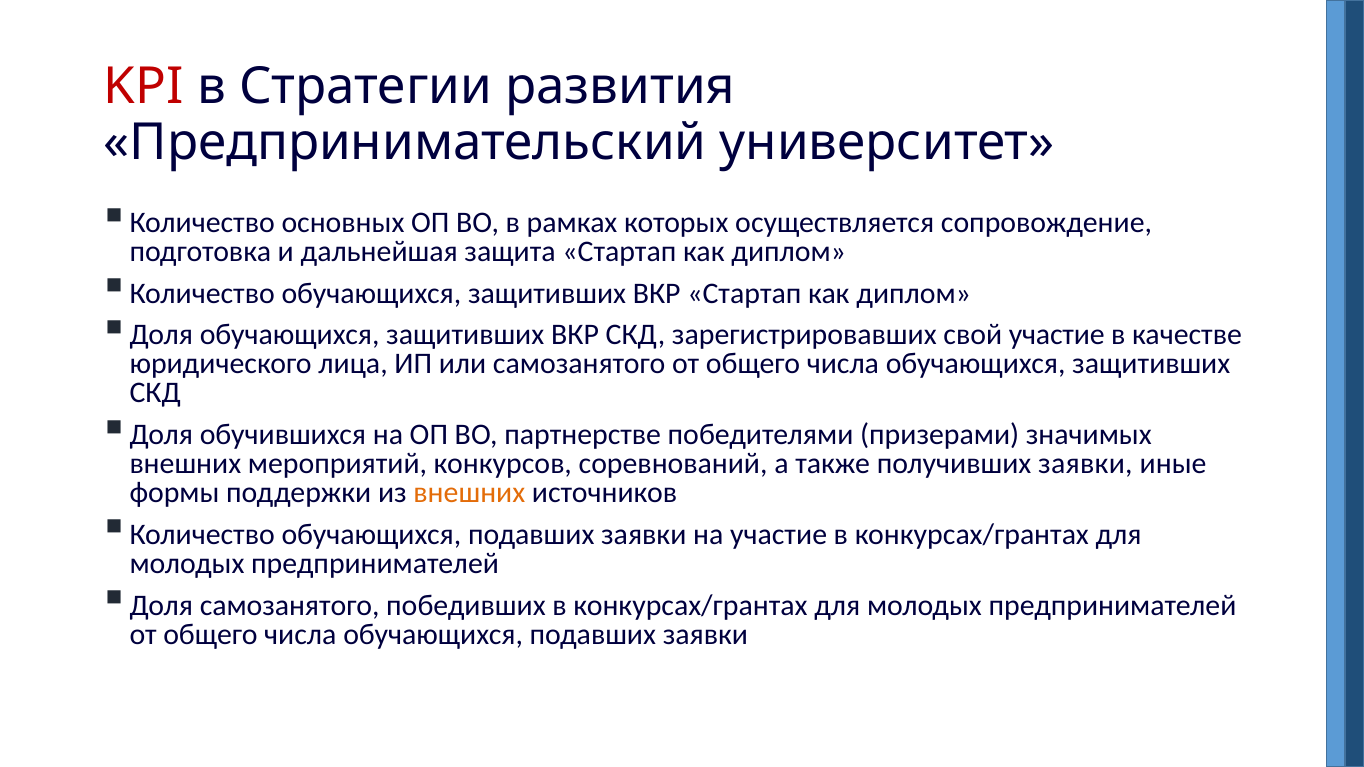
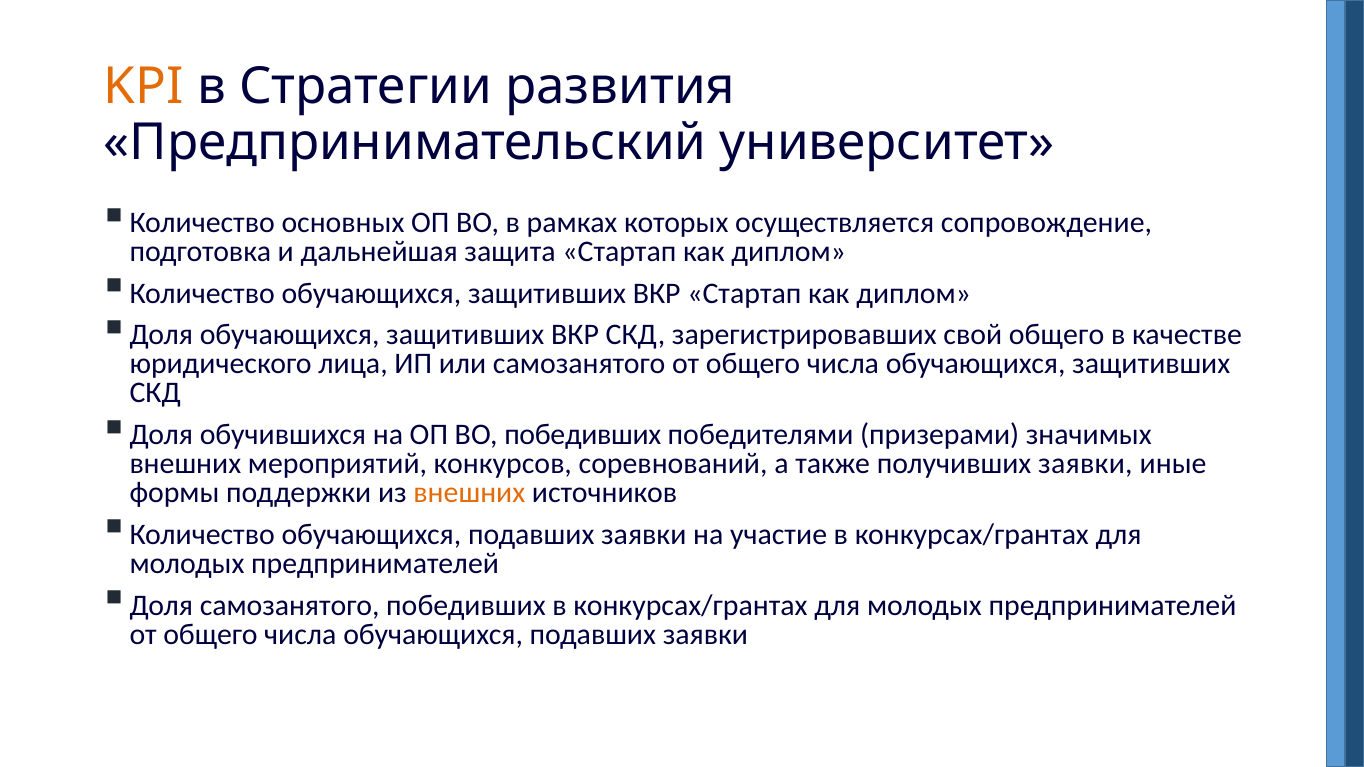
KPI colour: red -> orange
свой участие: участие -> общего
ВО партнерстве: партнерстве -> победивших
